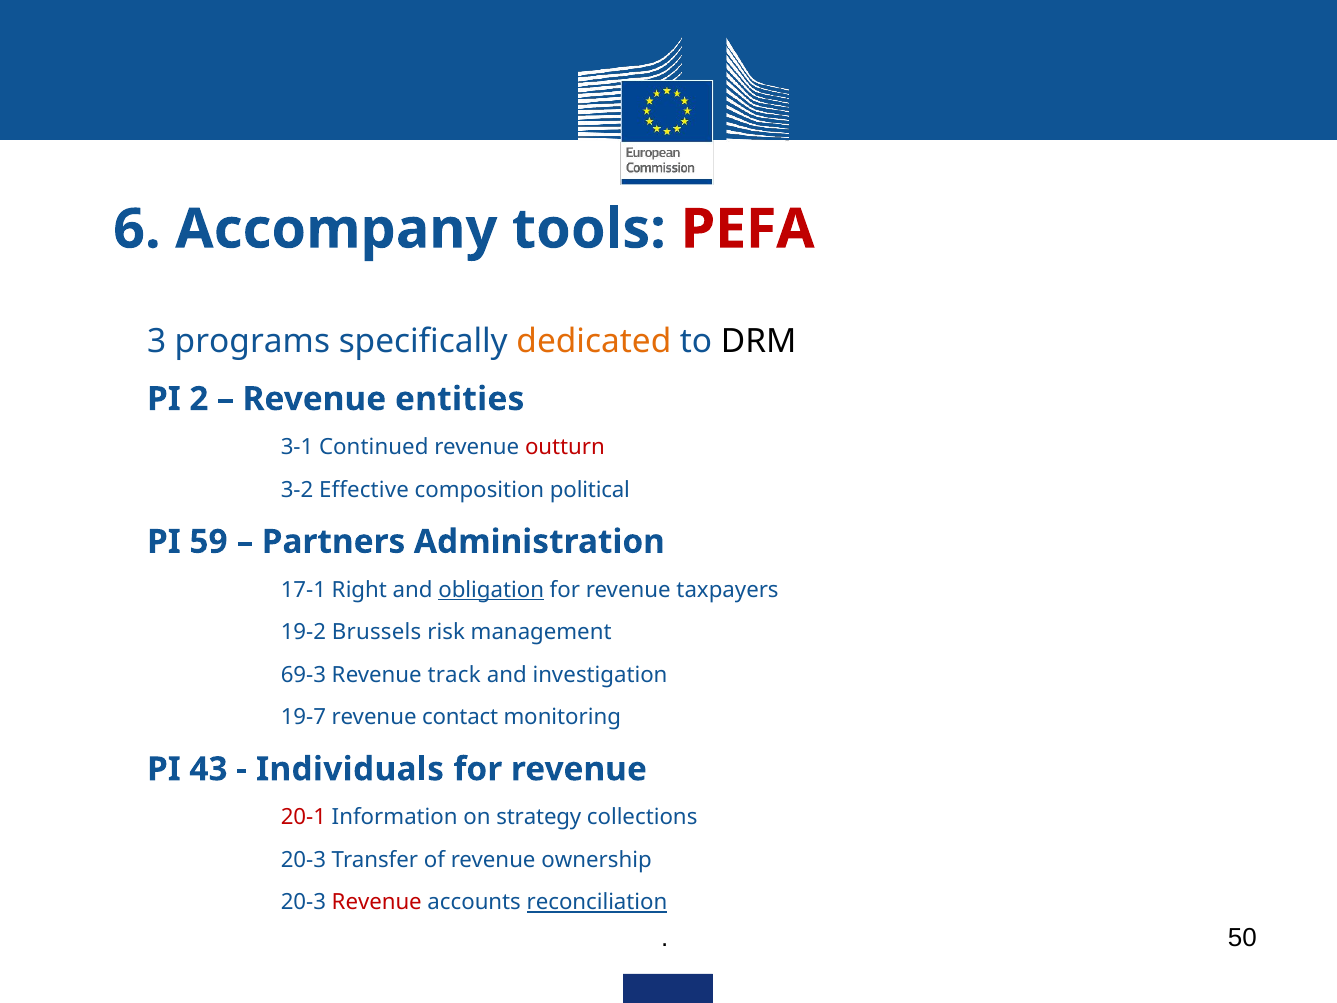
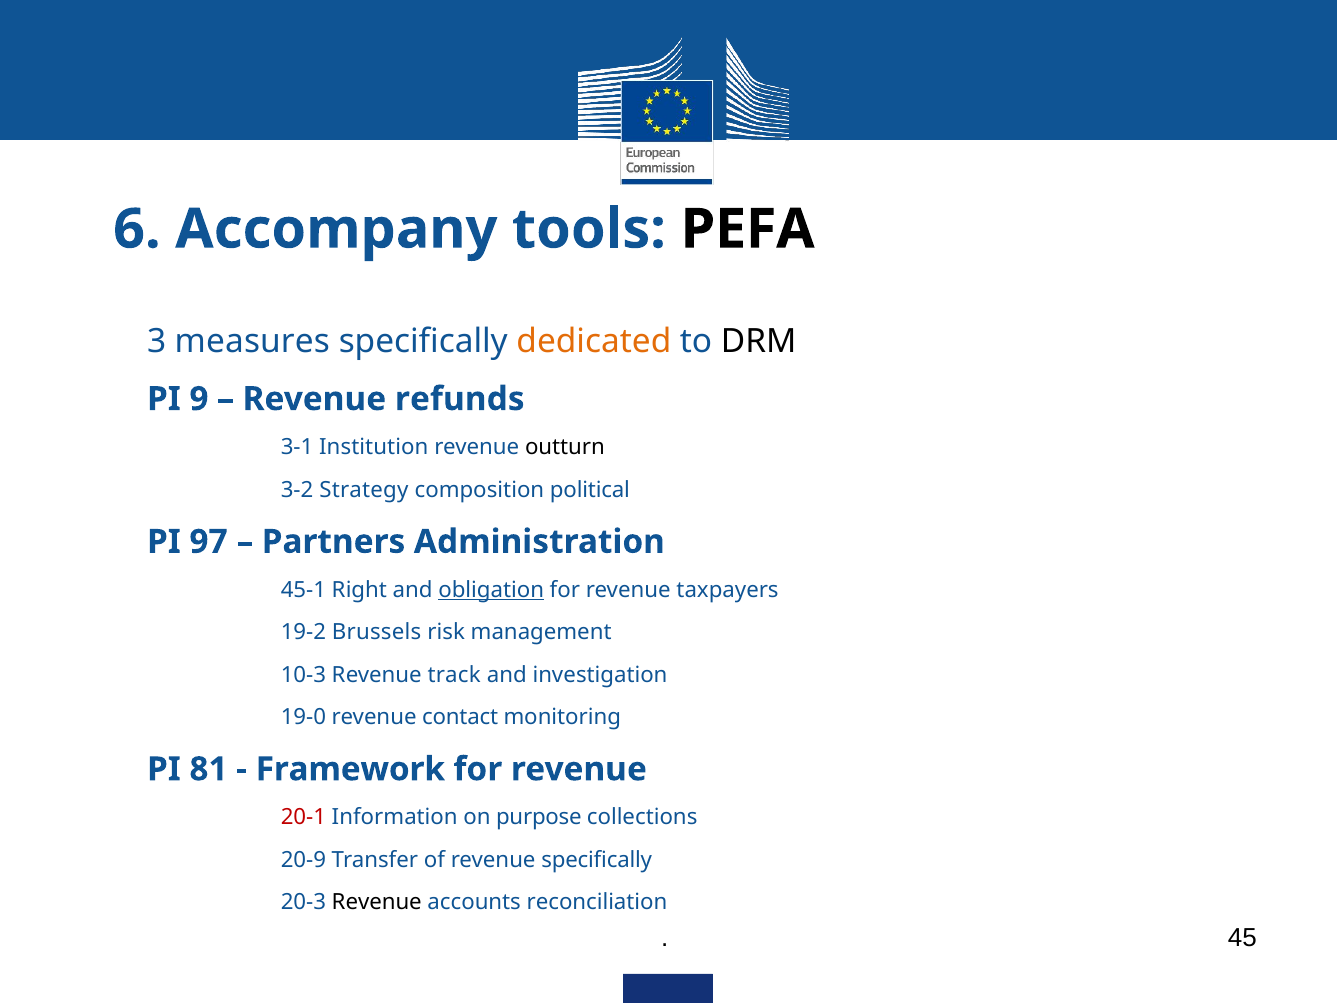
PEFA colour: red -> black
programs: programs -> measures
2: 2 -> 9
entities: entities -> refunds
Continued: Continued -> Institution
outturn colour: red -> black
Effective: Effective -> Strategy
59: 59 -> 97
17-1: 17-1 -> 45-1
69-3: 69-3 -> 10-3
19-7: 19-7 -> 19-0
43: 43 -> 81
Individuals: Individuals -> Framework
strategy: strategy -> purpose
20-3 at (303, 860): 20-3 -> 20-9
revenue ownership: ownership -> specifically
Revenue at (377, 902) colour: red -> black
reconciliation underline: present -> none
50: 50 -> 45
